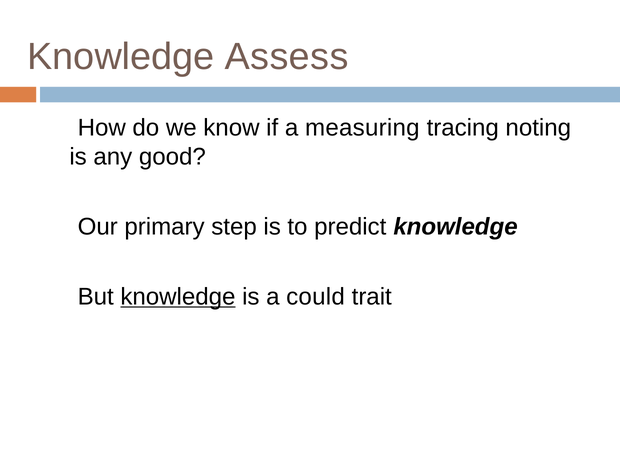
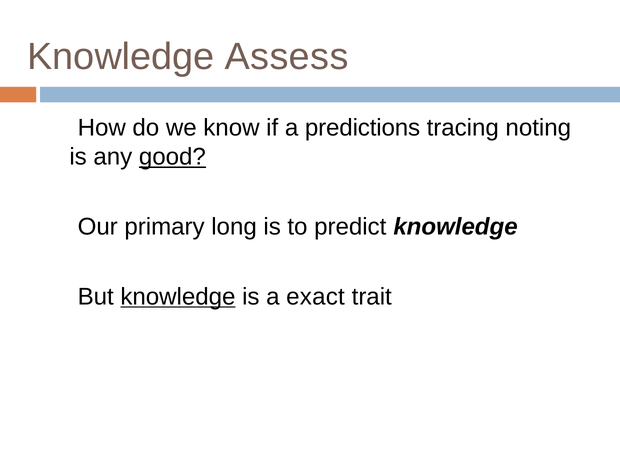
measuring: measuring -> predictions
good underline: none -> present
step: step -> long
could: could -> exact
